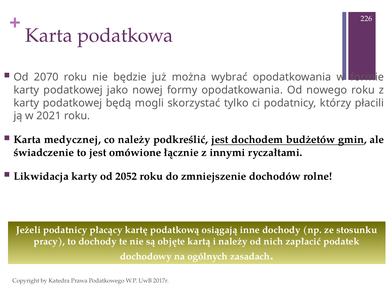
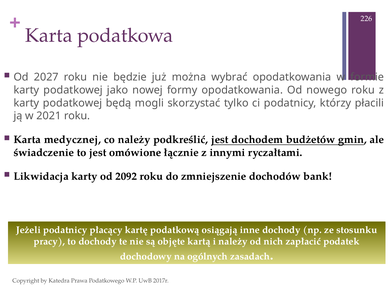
2070: 2070 -> 2027
2052: 2052 -> 2092
rolne: rolne -> bank
